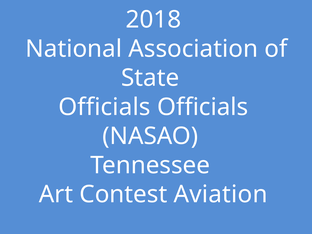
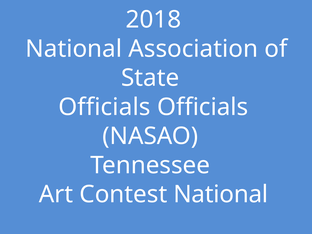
Contest Aviation: Aviation -> National
